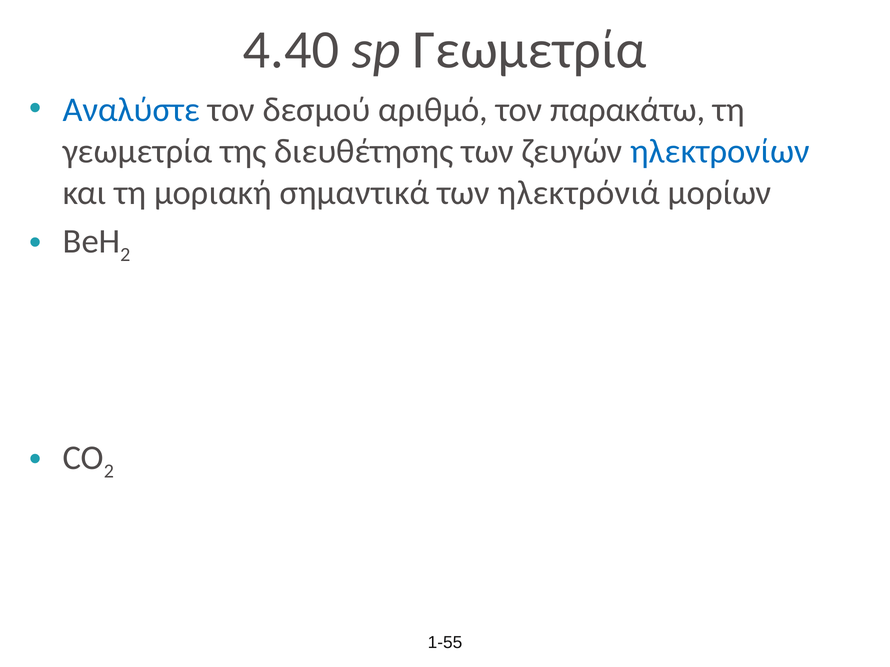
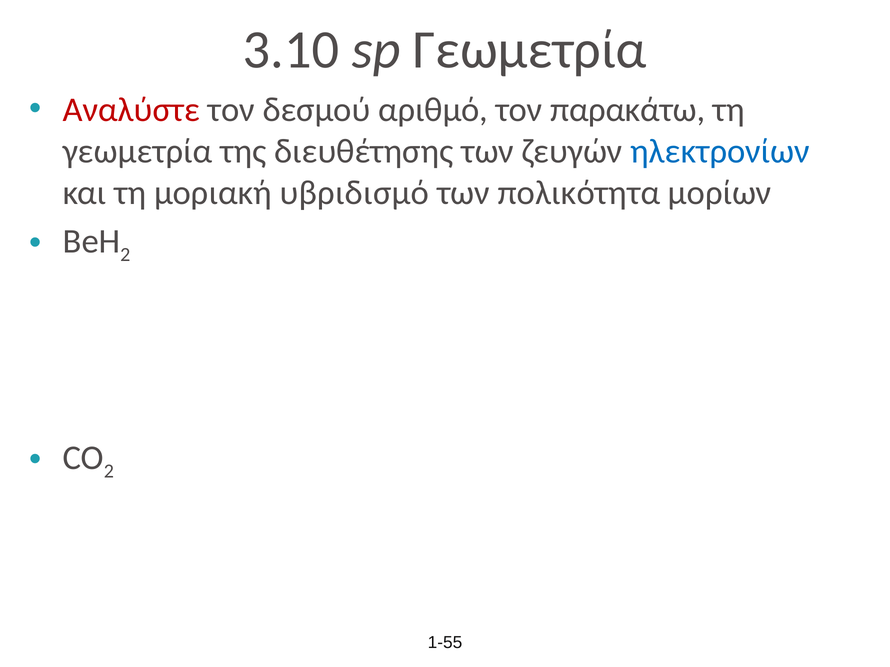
4.40: 4.40 -> 3.10
Αναλύστε colour: blue -> red
σημαντικά: σημαντικά -> υβριδισμό
ηλεκτρόνιά: ηλεκτρόνιά -> πολικότητα
